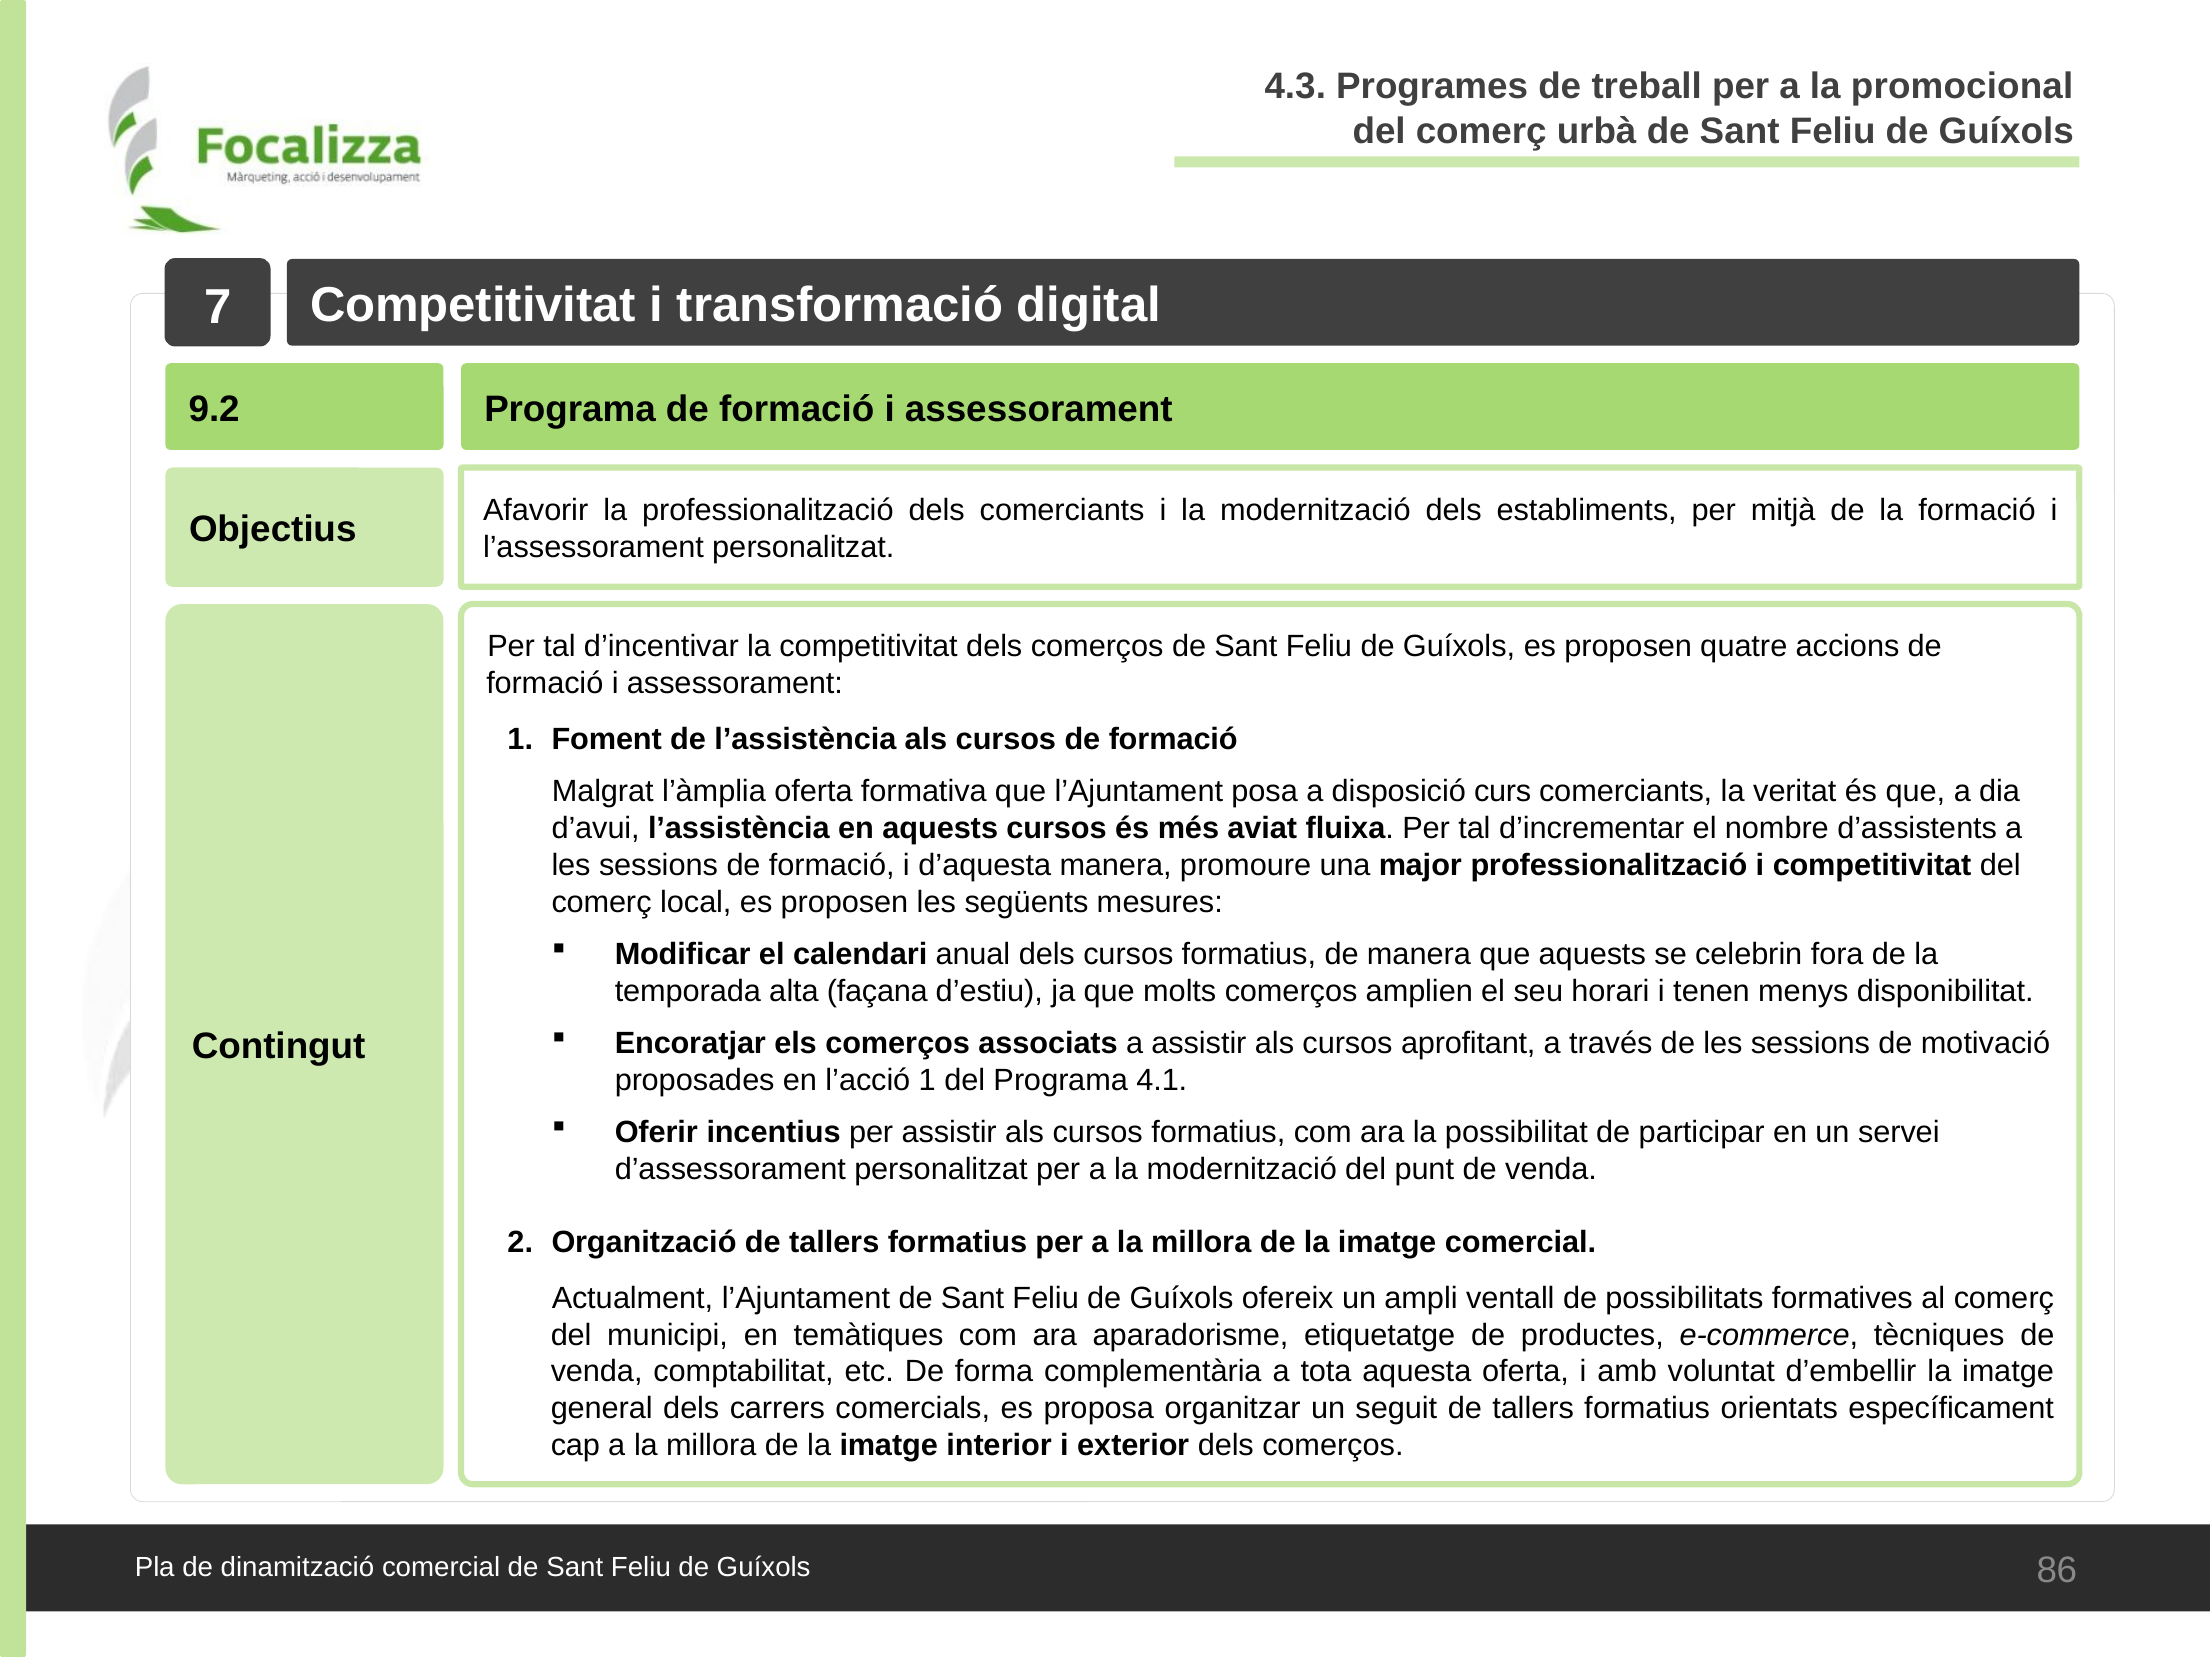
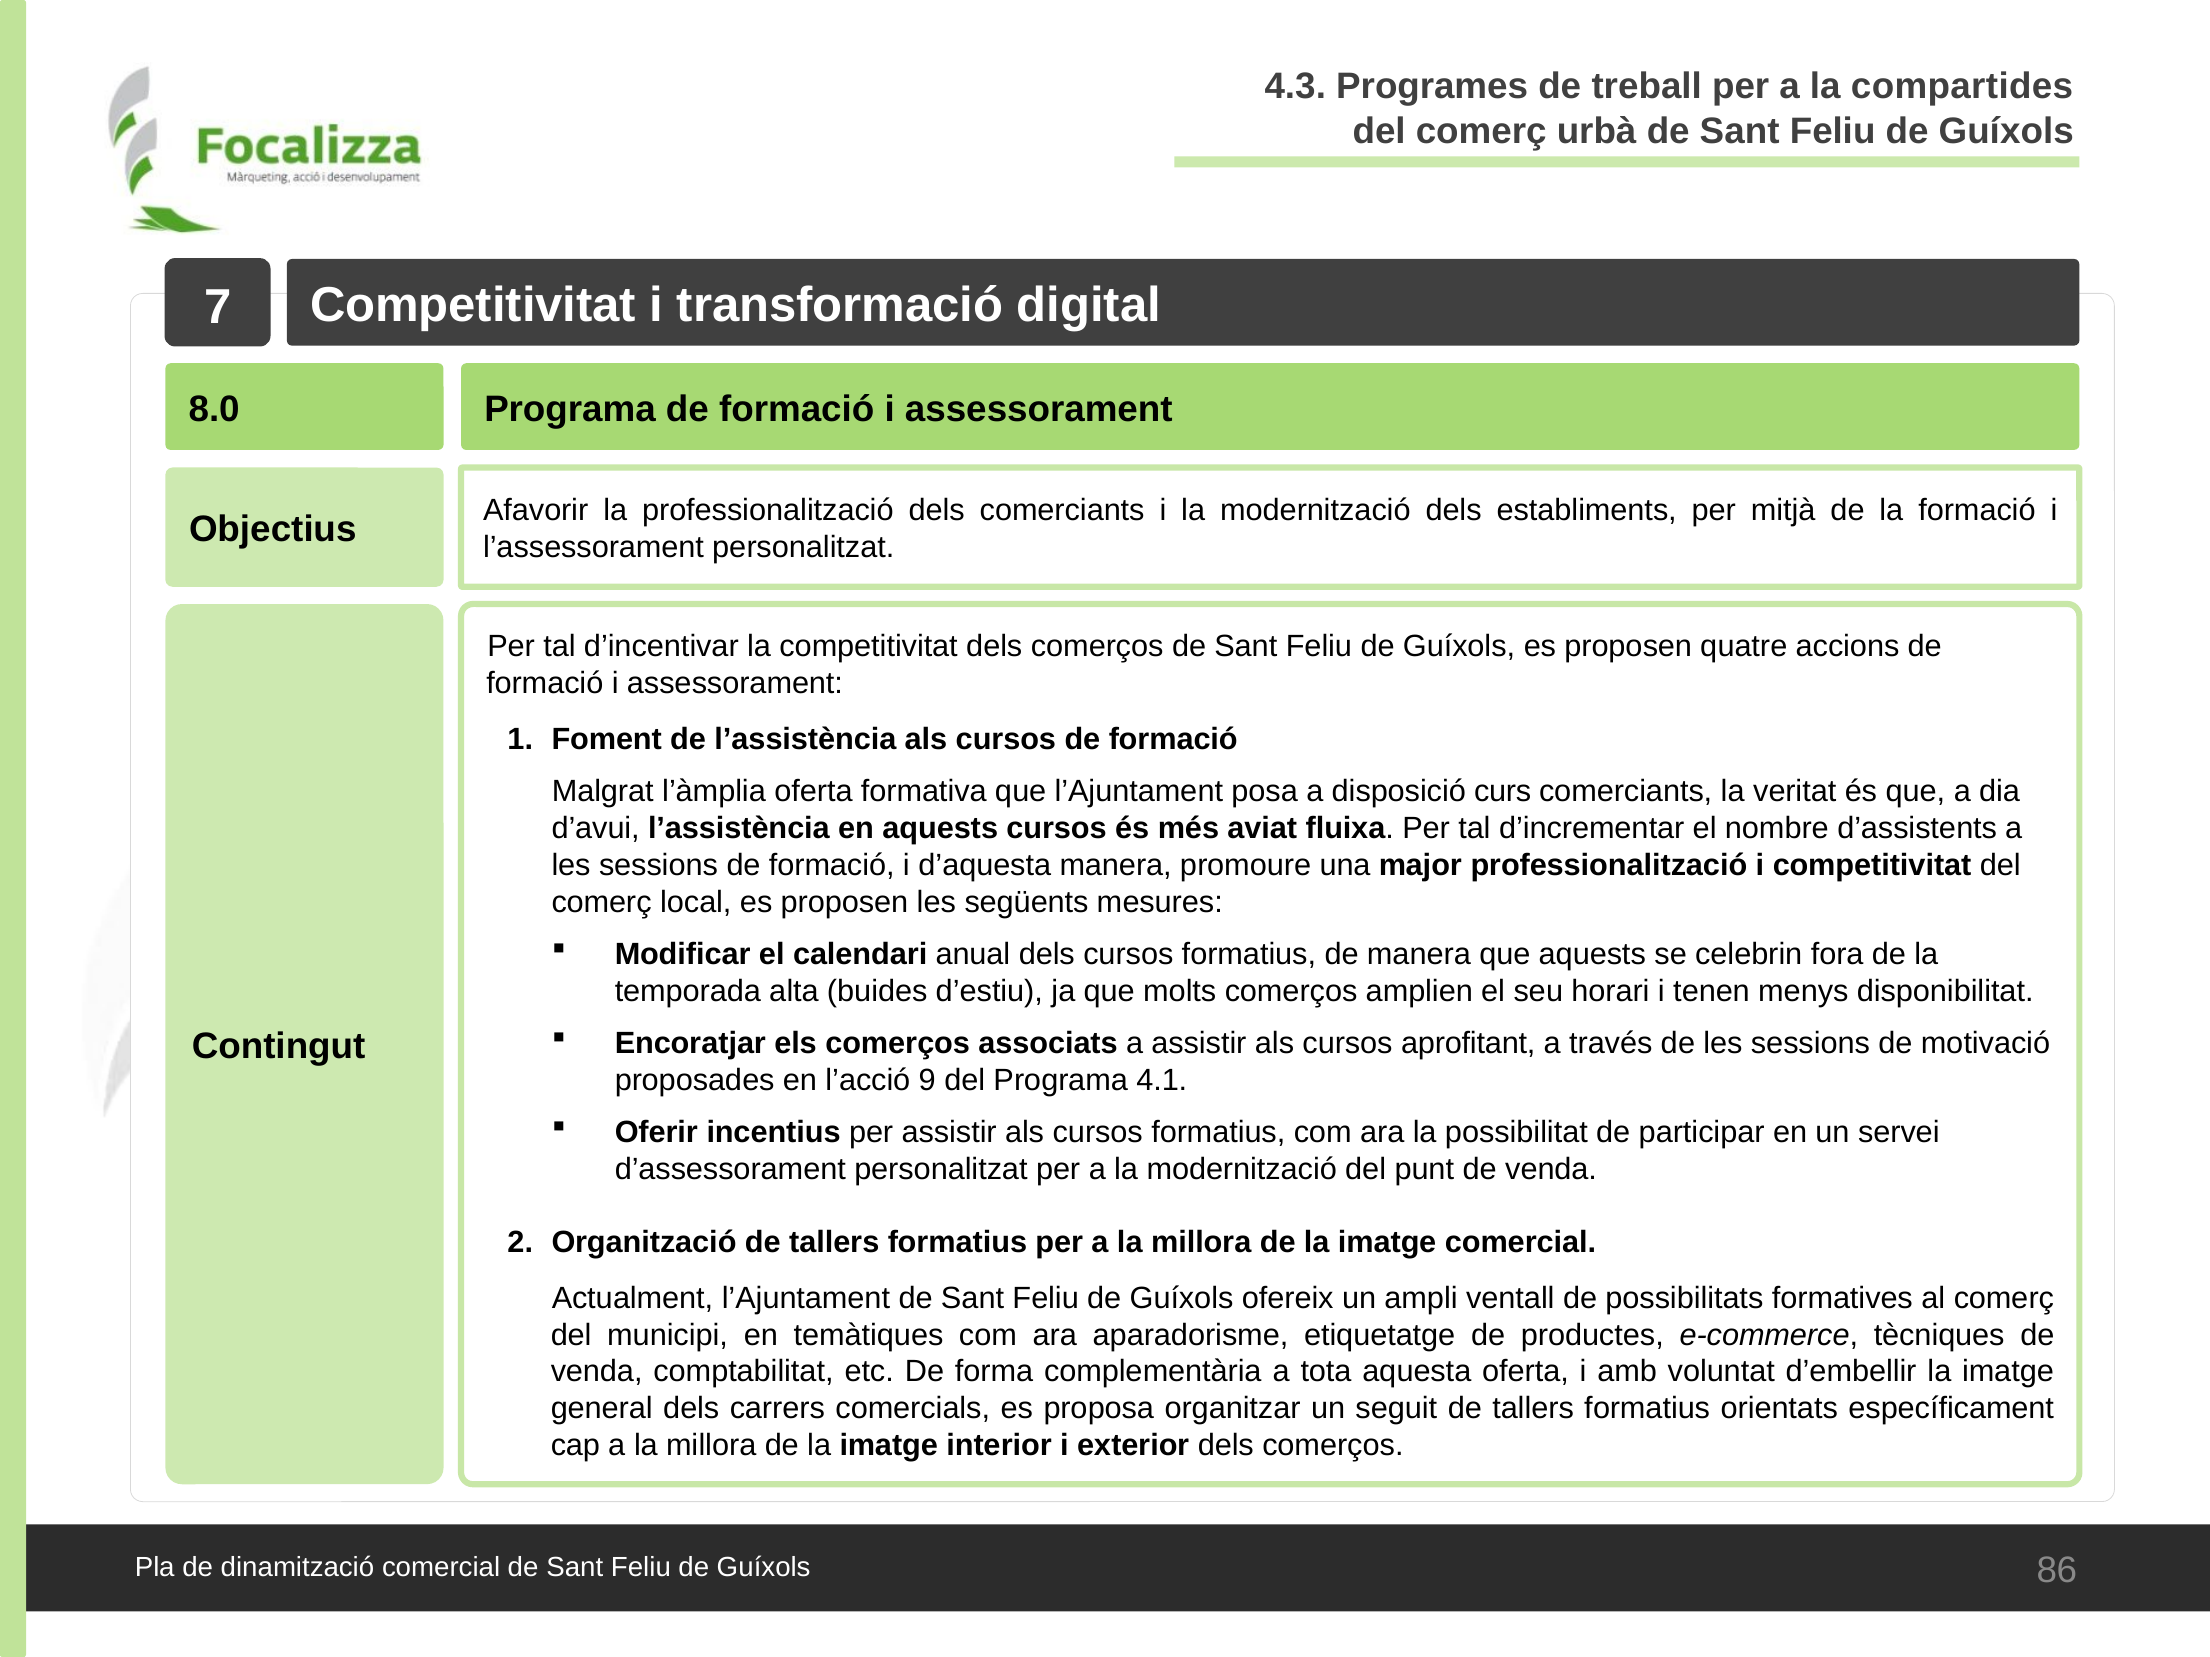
promocional: promocional -> compartides
9.2: 9.2 -> 8.0
façana: façana -> buides
l’acció 1: 1 -> 9
